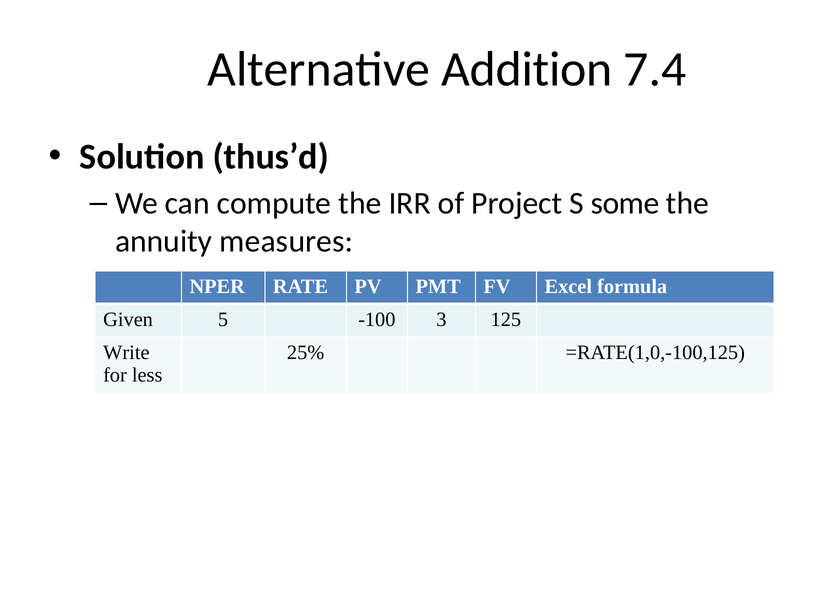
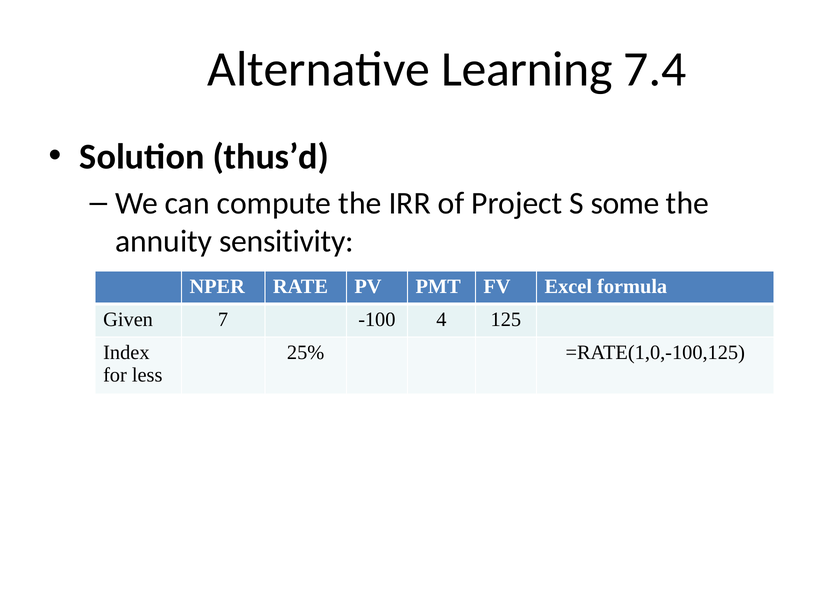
Addition: Addition -> Learning
measures: measures -> sensitivity
5: 5 -> 7
3: 3 -> 4
Write: Write -> Index
